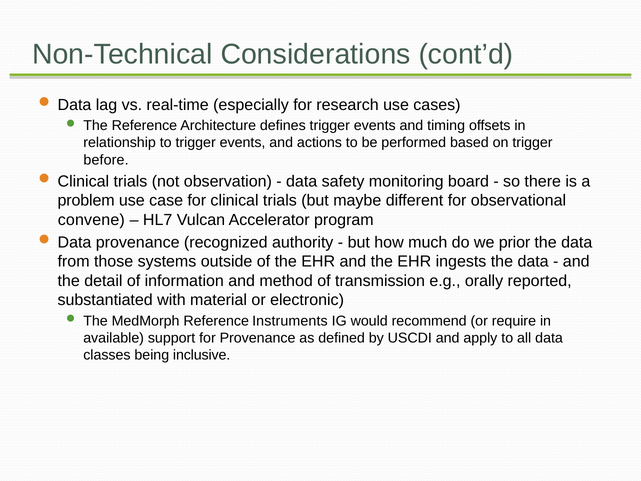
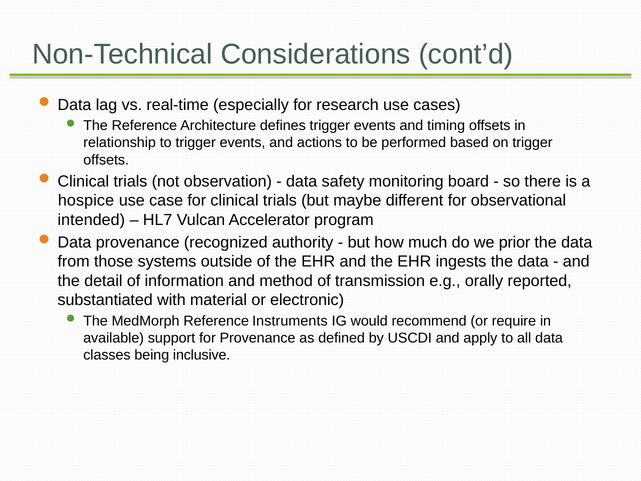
before at (106, 160): before -> offsets
problem: problem -> hospice
convene: convene -> intended
